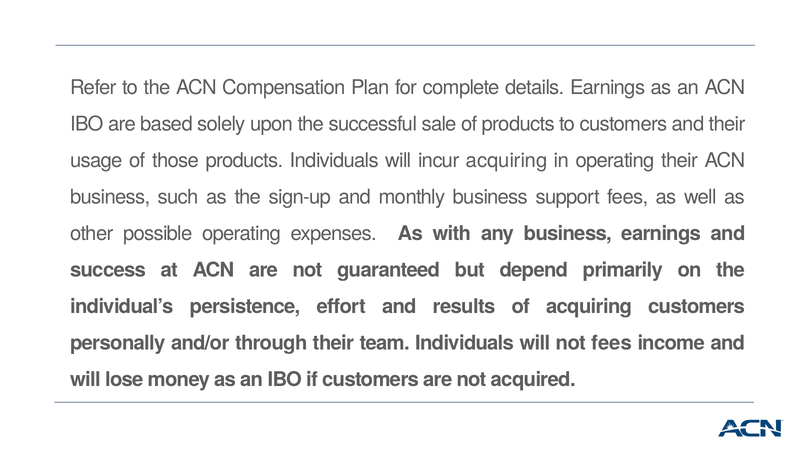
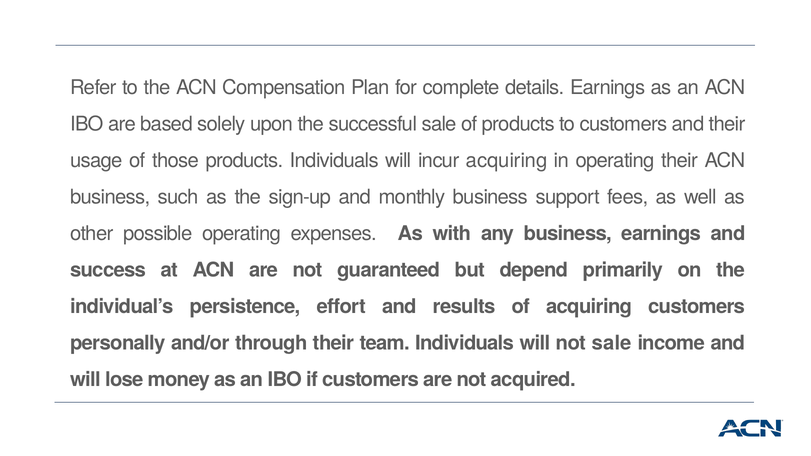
not fees: fees -> sale
